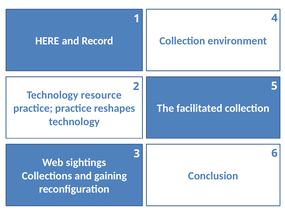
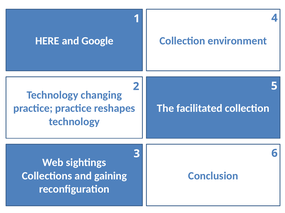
Record: Record -> Google
resource: resource -> changing
